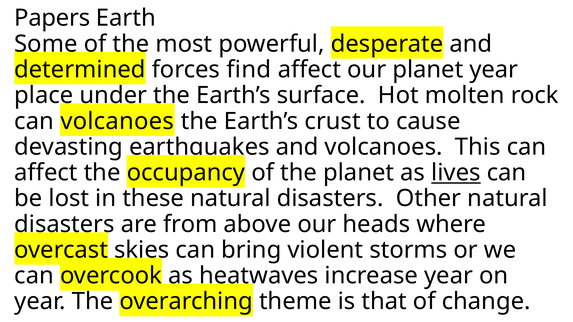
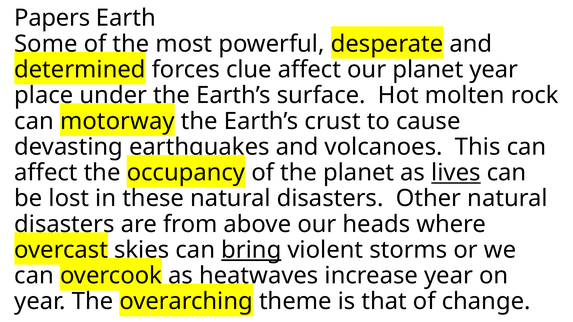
find: find -> clue
can volcanoes: volcanoes -> motorway
bring underline: none -> present
